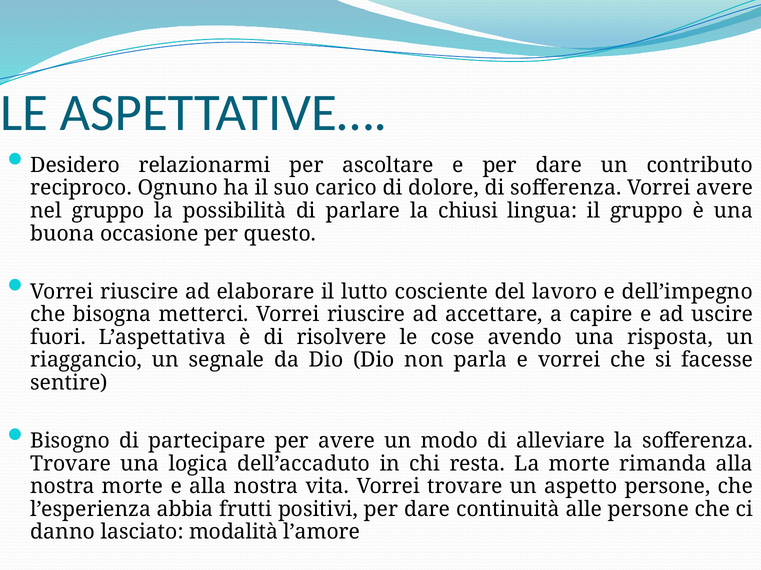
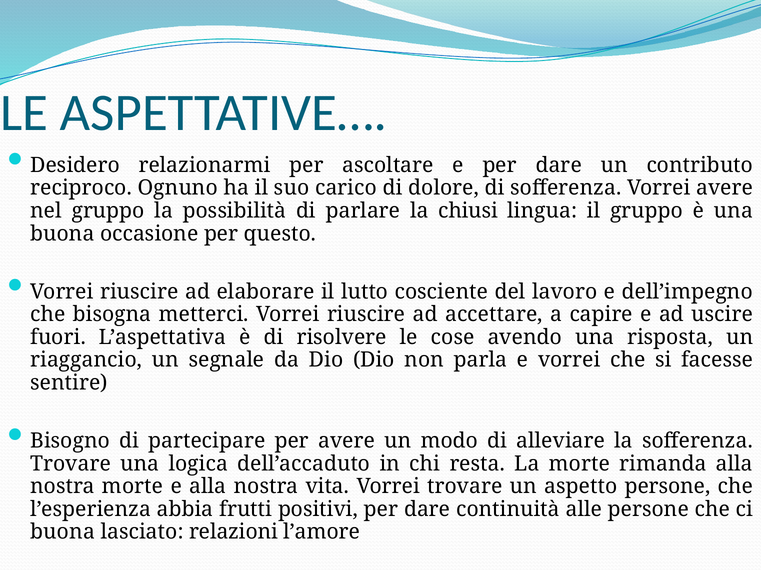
danno at (63, 533): danno -> buona
modalità: modalità -> relazioni
